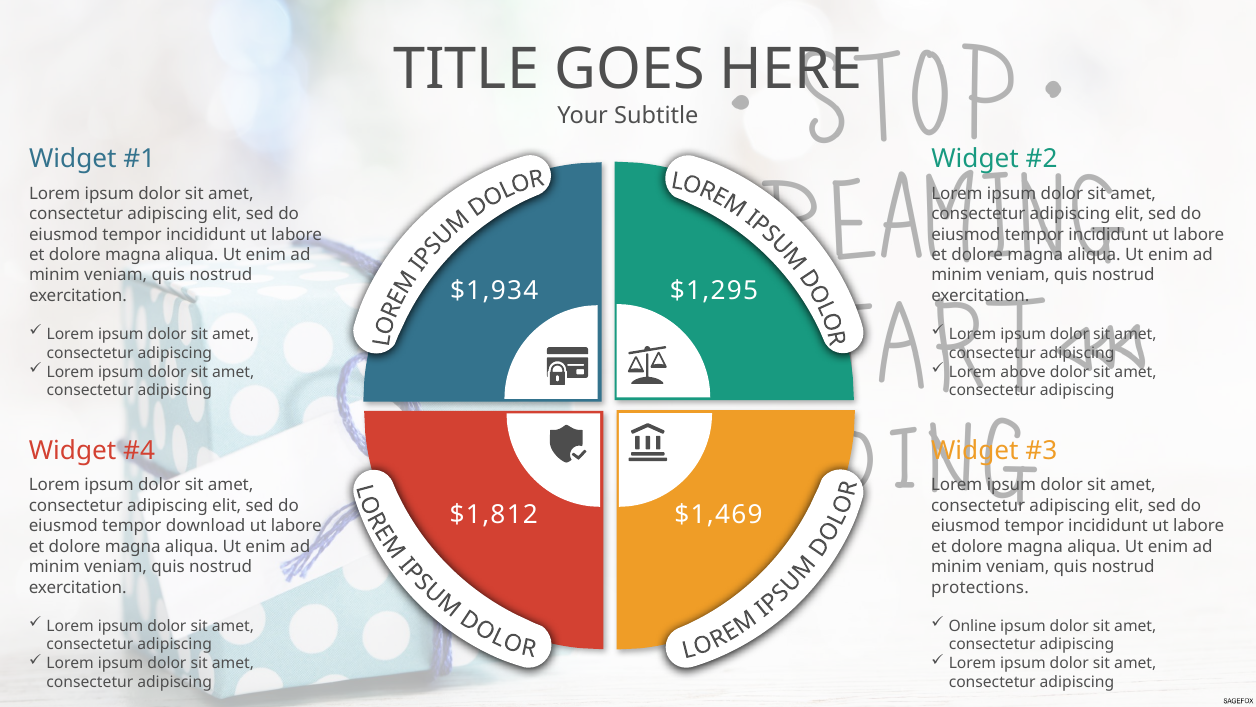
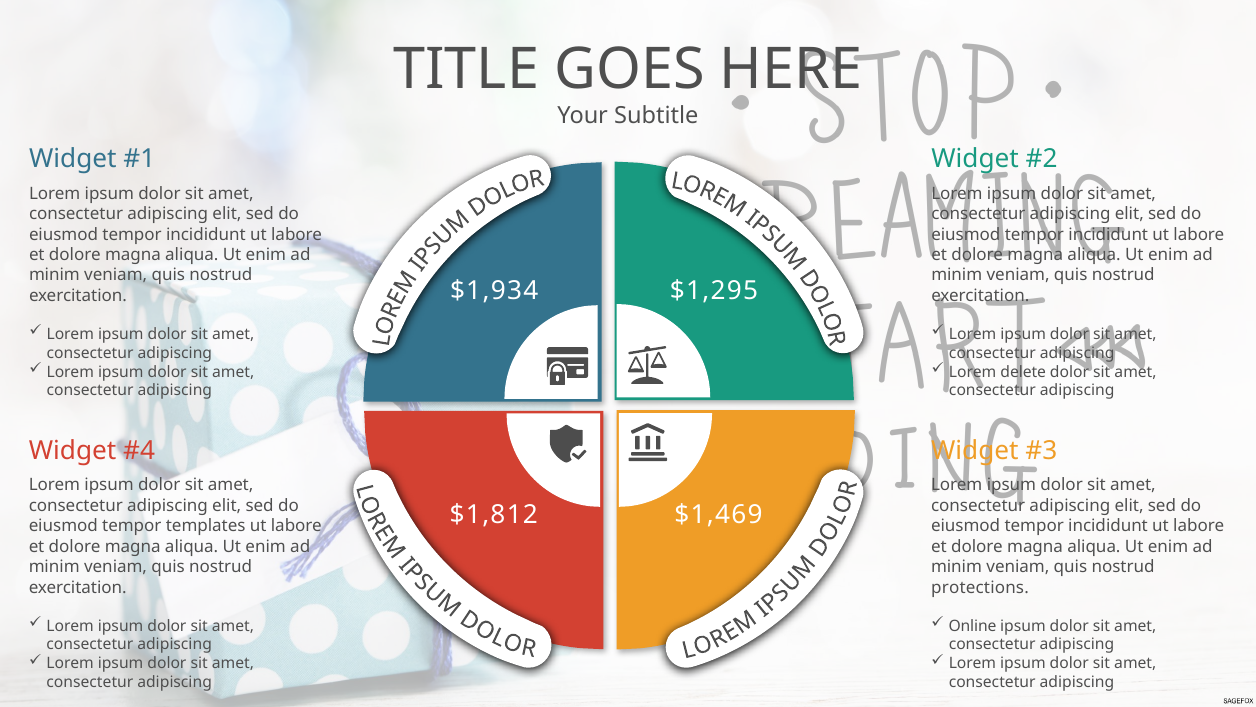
above: above -> delete
download: download -> templates
